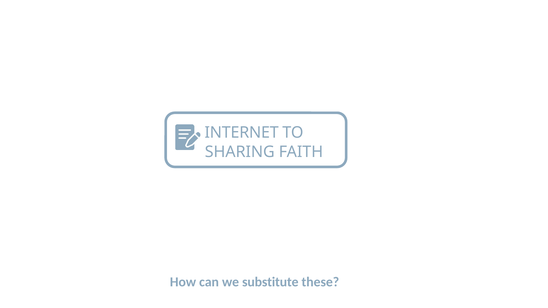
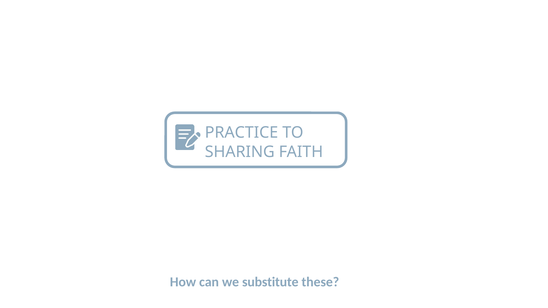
INTERNET: INTERNET -> PRACTICE
